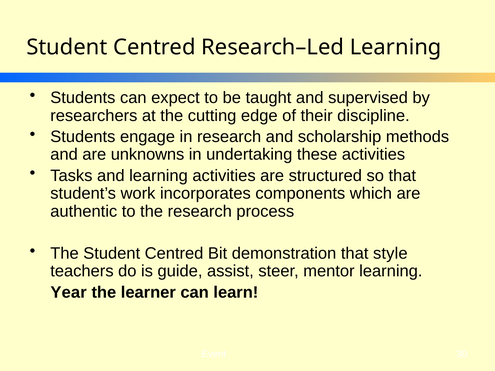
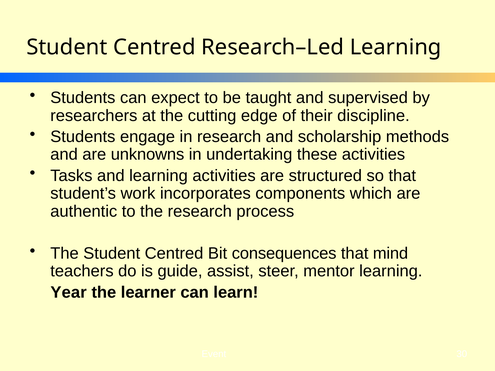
demonstration: demonstration -> consequences
style: style -> mind
